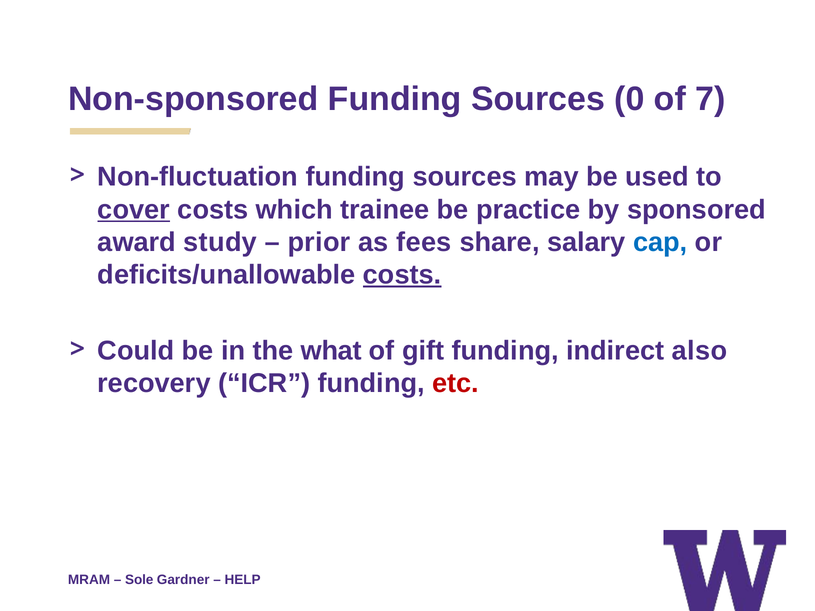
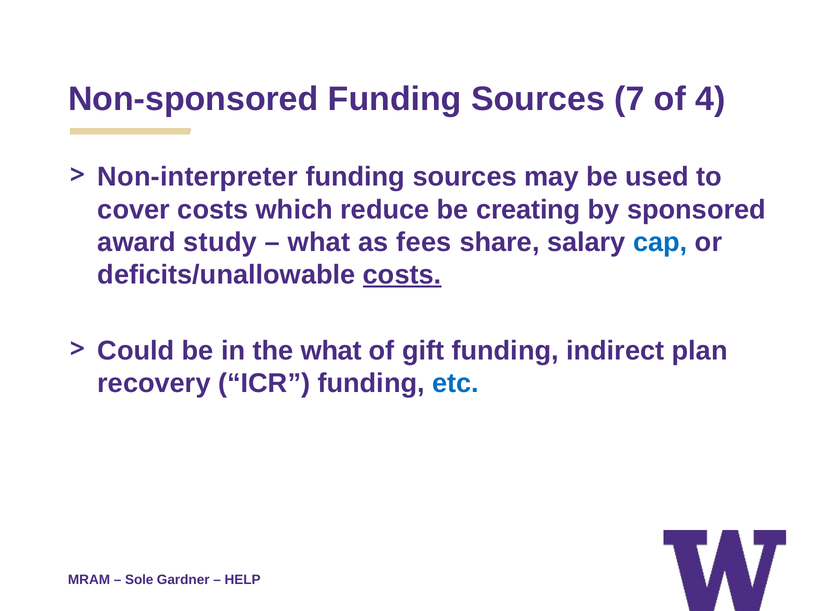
0: 0 -> 7
7: 7 -> 4
Non-fluctuation: Non-fluctuation -> Non-interpreter
cover underline: present -> none
trainee: trainee -> reduce
practice: practice -> creating
prior at (319, 242): prior -> what
also: also -> plan
etc colour: red -> blue
